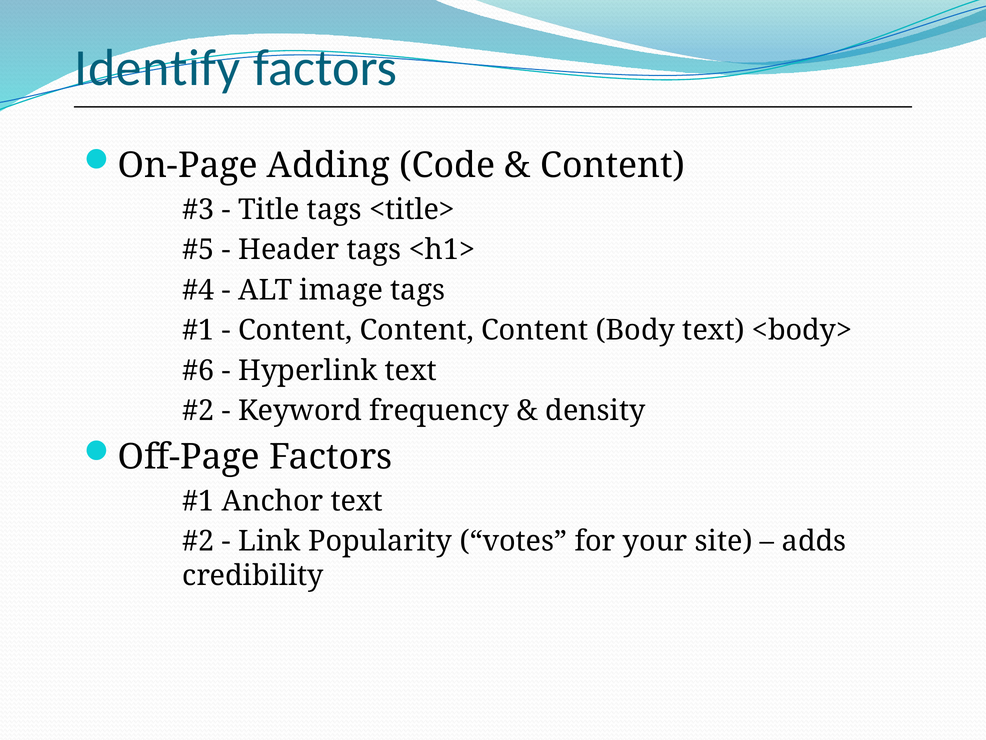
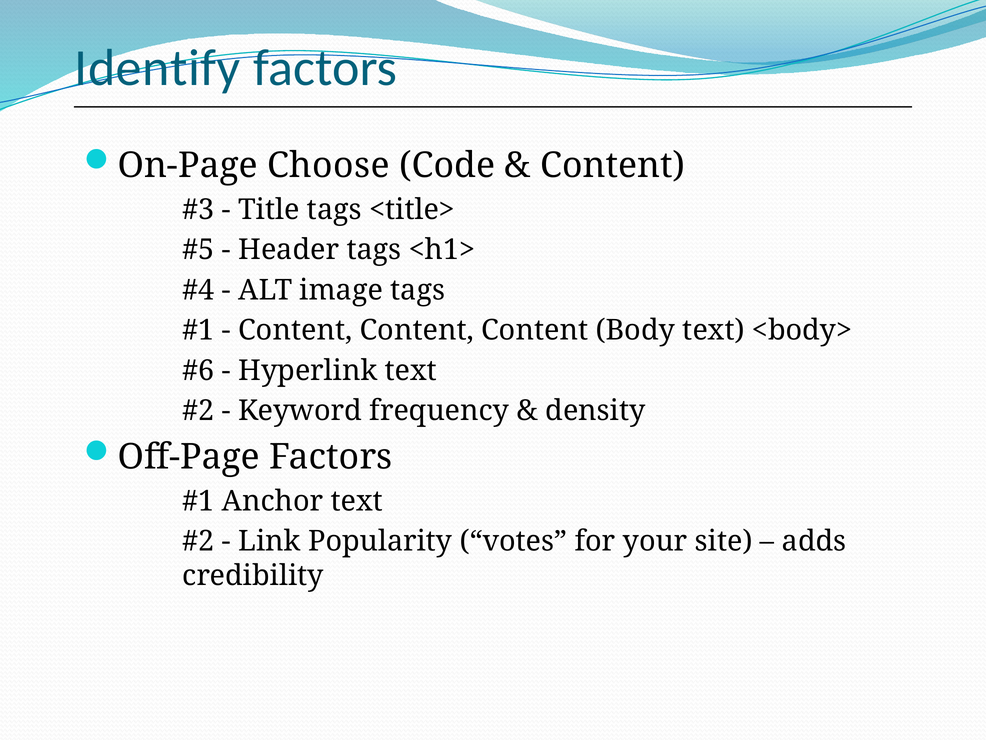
Adding: Adding -> Choose
